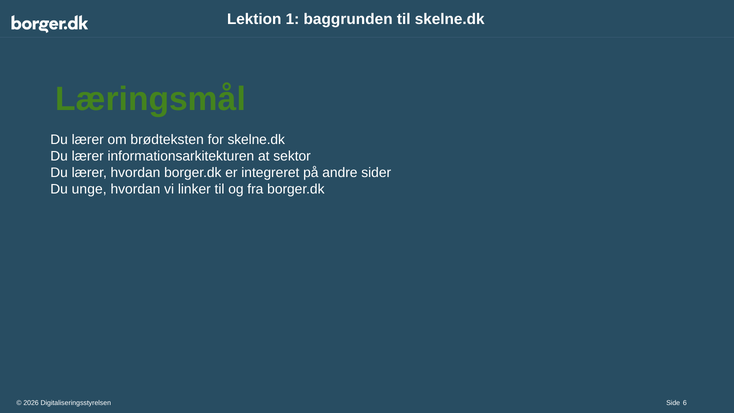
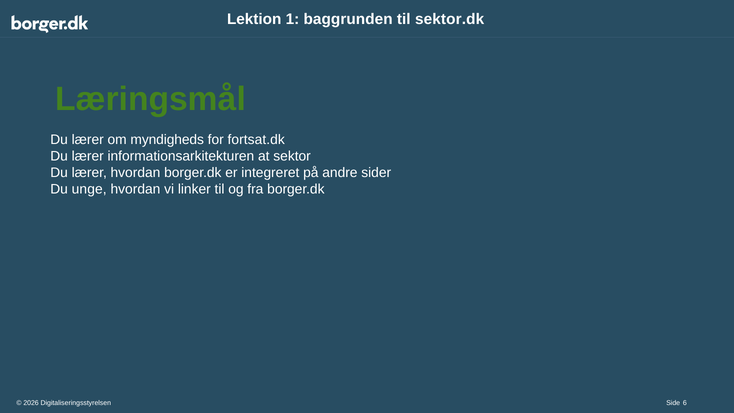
til skelne.dk: skelne.dk -> sektor.dk
brødteksten: brødteksten -> myndigheds
for skelne.dk: skelne.dk -> fortsat.dk
